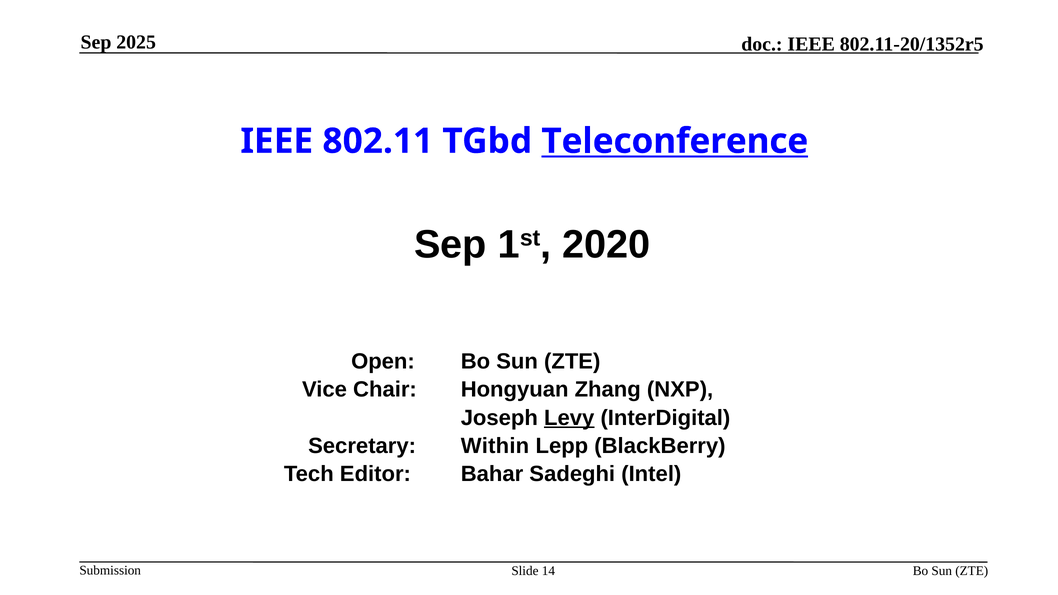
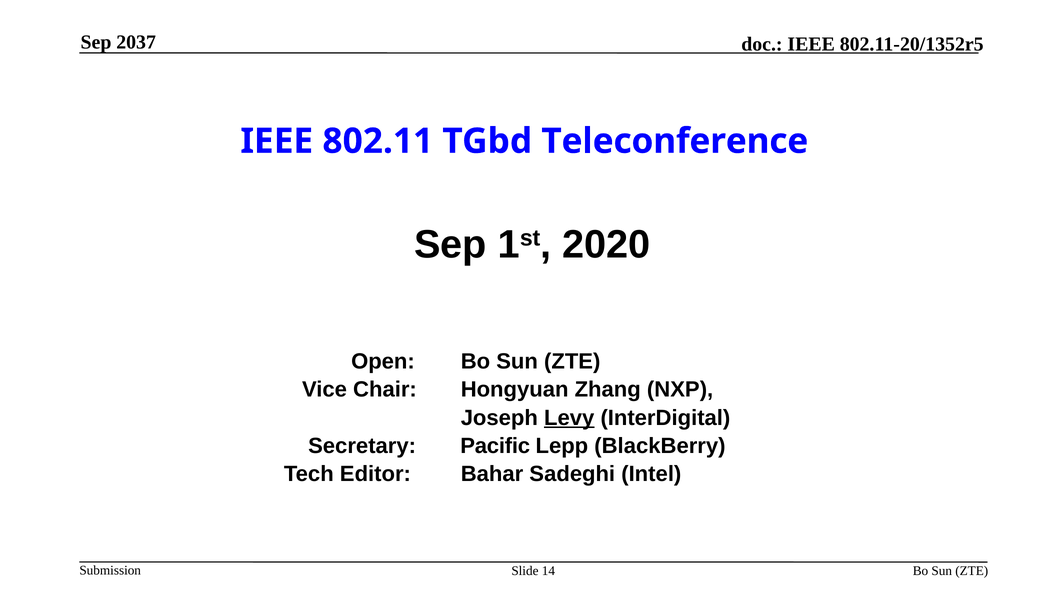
2025: 2025 -> 2037
Teleconference underline: present -> none
Within: Within -> Pacific
